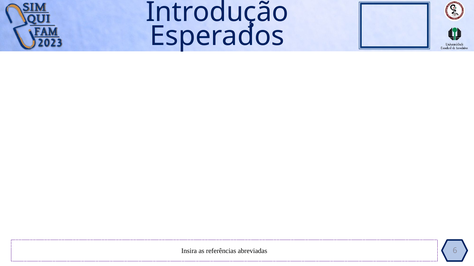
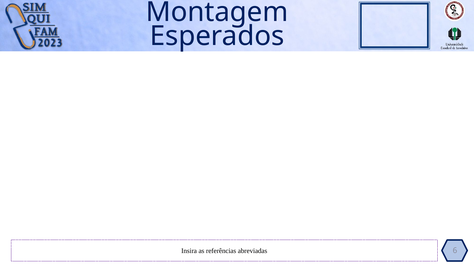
Introdução: Introdução -> Montagem
